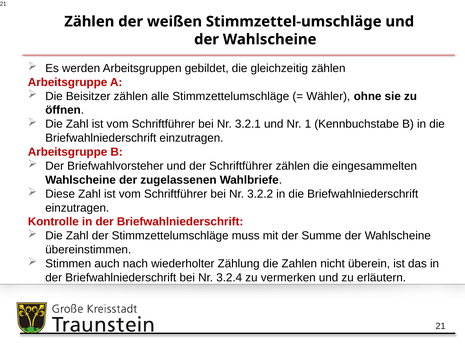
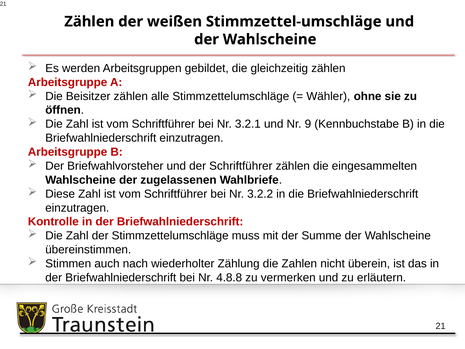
1: 1 -> 9
3.2.4: 3.2.4 -> 4.8.8
